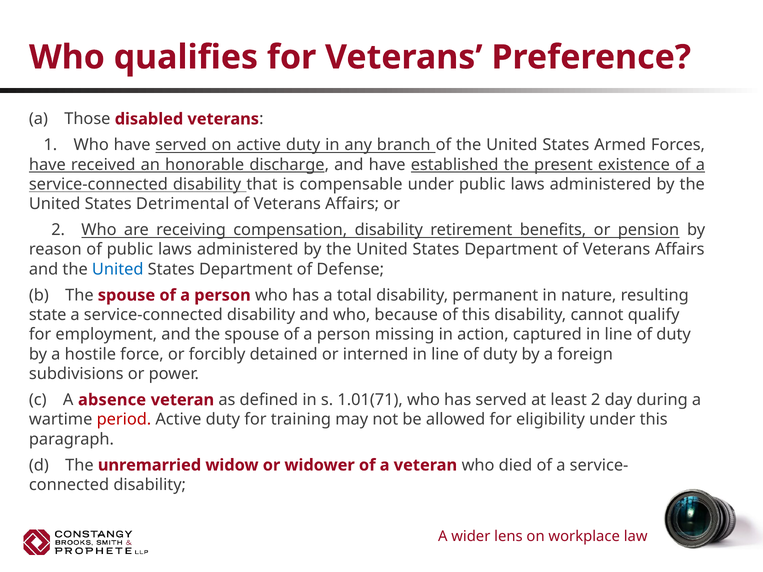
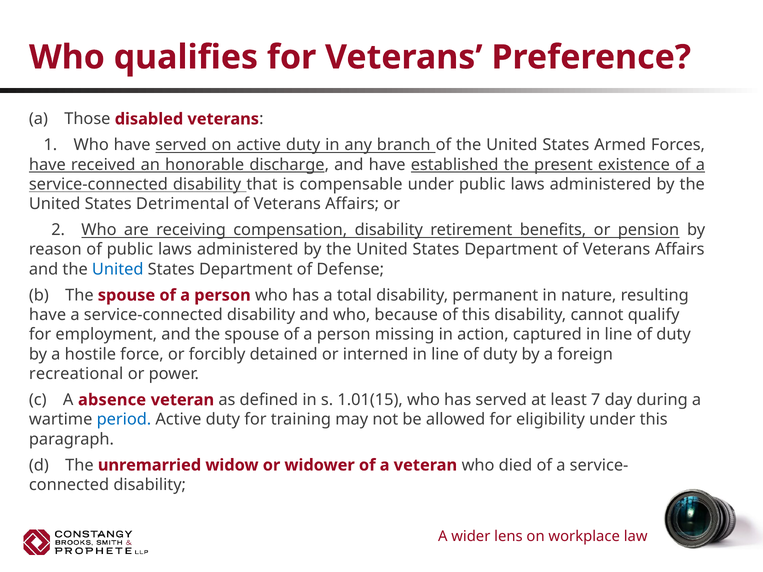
state at (48, 315): state -> have
subdivisions: subdivisions -> recreational
1.01(71: 1.01(71 -> 1.01(15
least 2: 2 -> 7
period colour: red -> blue
